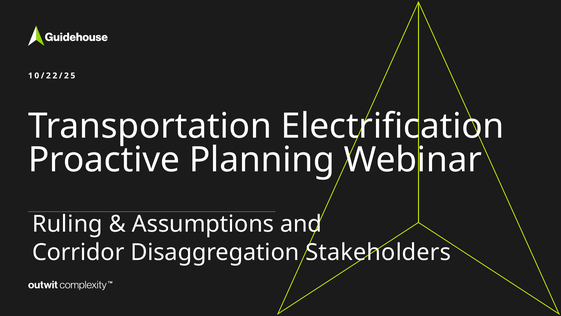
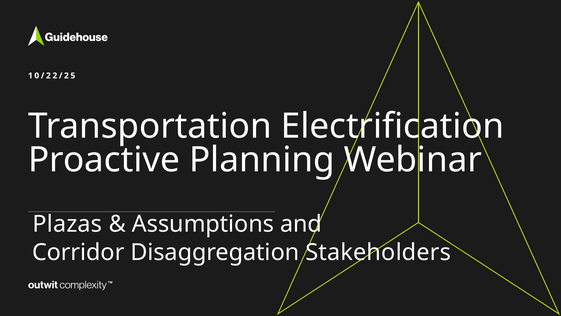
Ruling: Ruling -> Plazas
